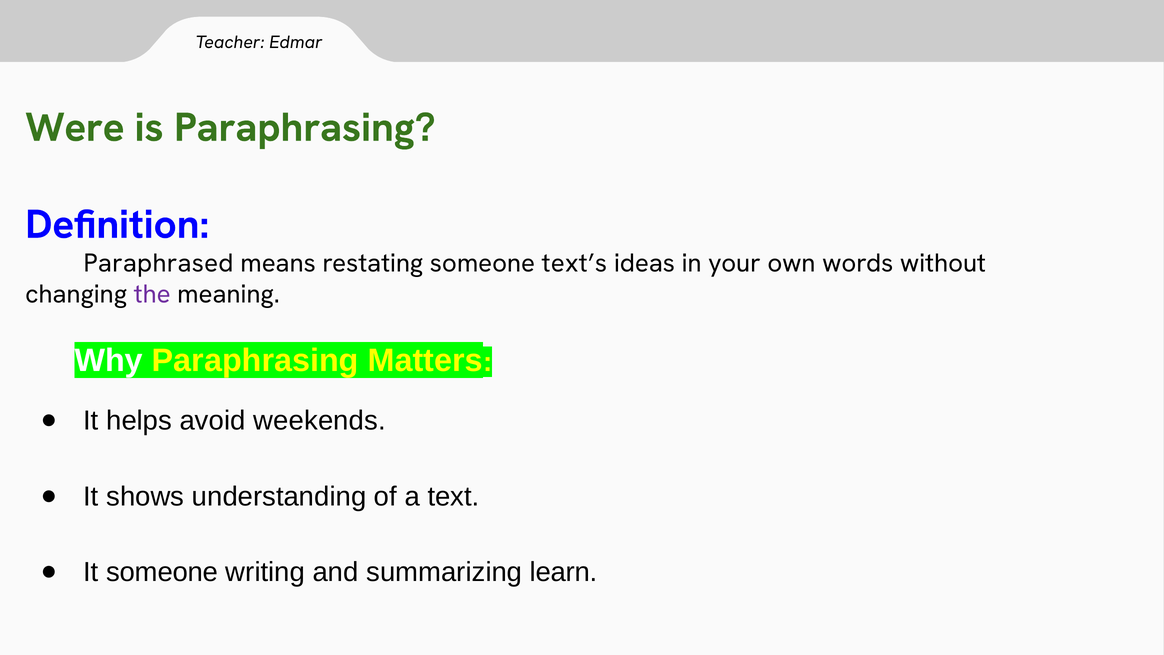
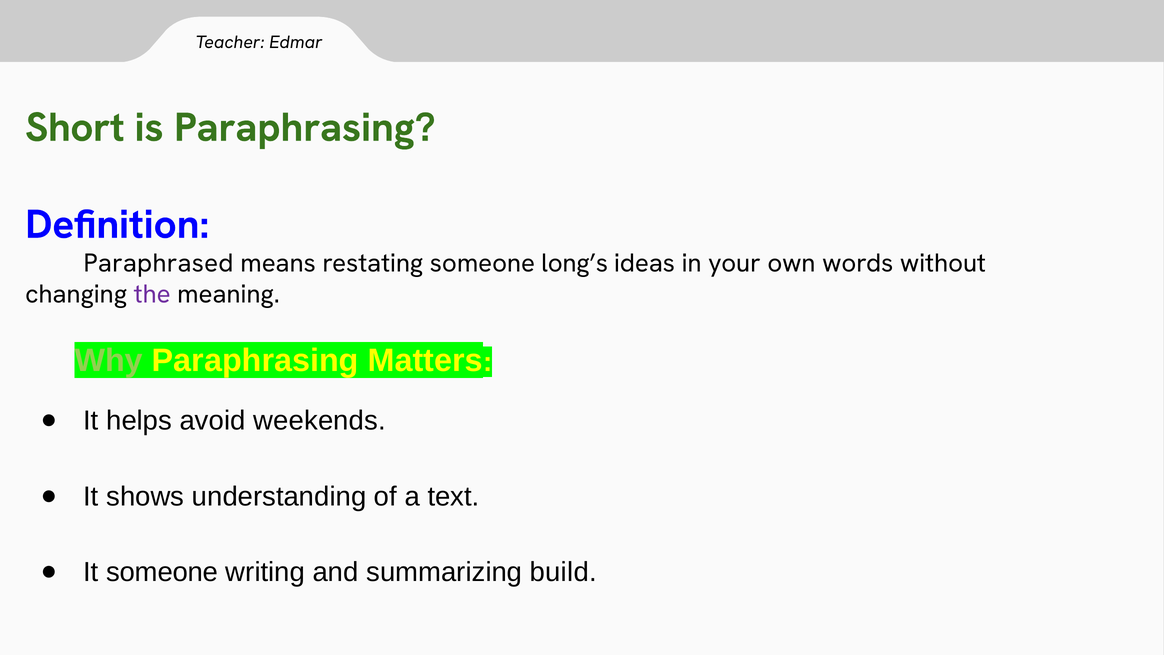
Were: Were -> Short
text’s: text’s -> long’s
Why colour: white -> light green
learn: learn -> build
